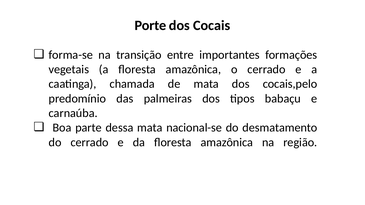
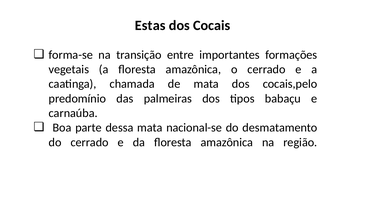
Porte: Porte -> Estas
